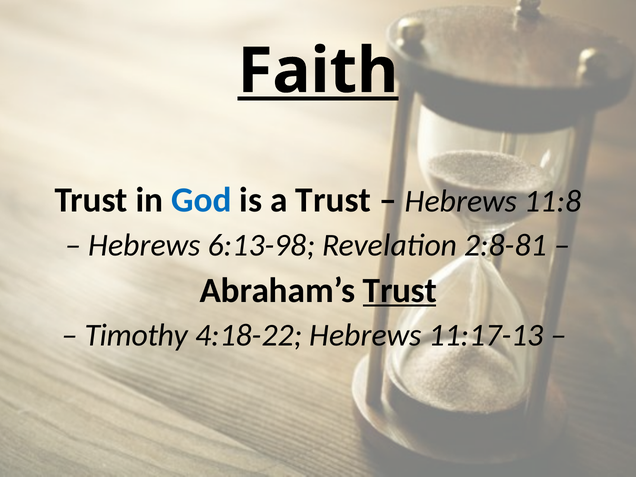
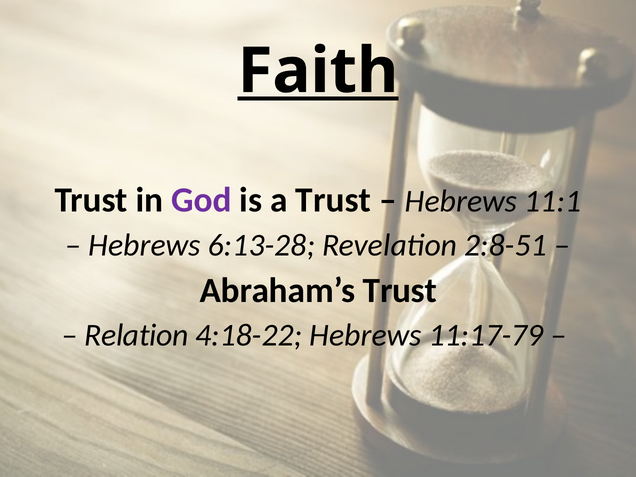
God colour: blue -> purple
11:8: 11:8 -> 11:1
6:13-98: 6:13-98 -> 6:13-28
2:8-81: 2:8-81 -> 2:8-51
Trust at (400, 290) underline: present -> none
Timothy: Timothy -> Relation
11:17-13: 11:17-13 -> 11:17-79
